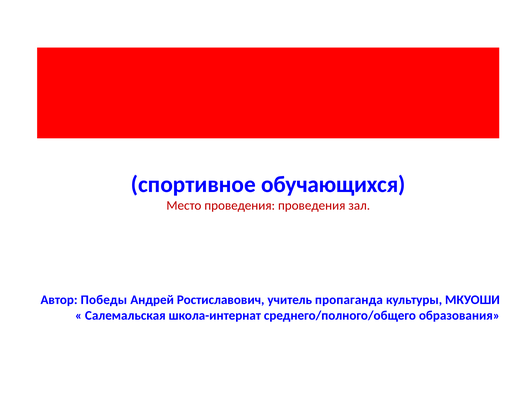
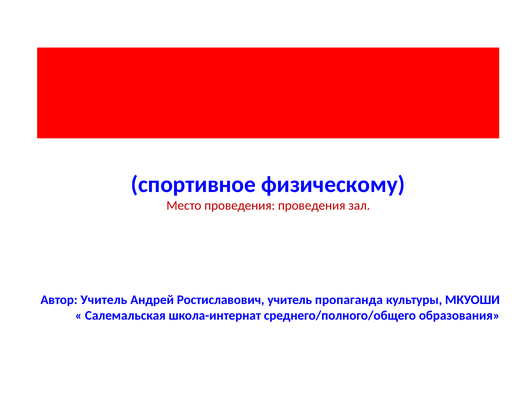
обучающихся: обучающихся -> физическому
Автор Победы: Победы -> Учитель
